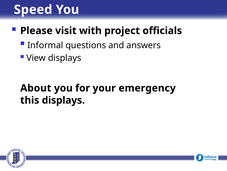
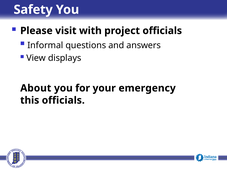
Speed: Speed -> Safety
this displays: displays -> officials
